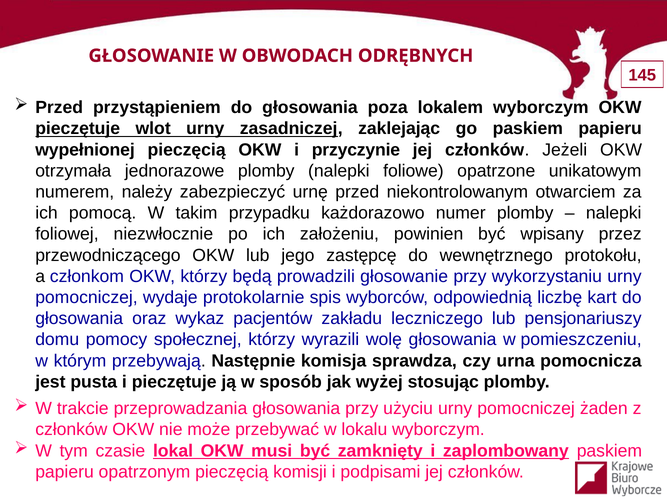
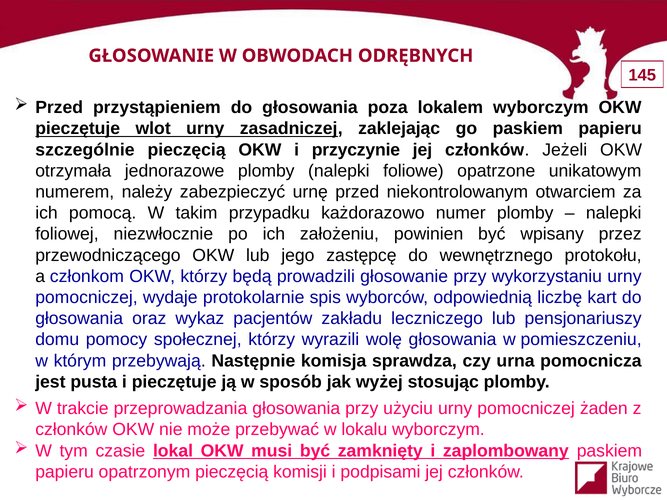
wypełnionej: wypełnionej -> szczególnie
